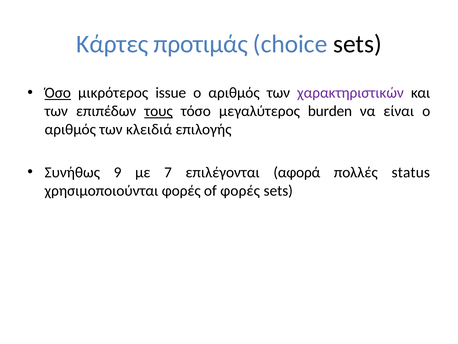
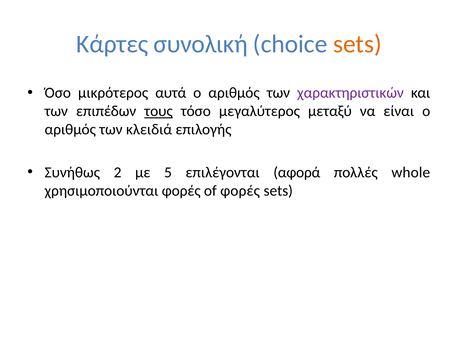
προτιμάς: προτιμάς -> συνολική
sets at (357, 44) colour: black -> orange
Όσο underline: present -> none
issue: issue -> αυτά
burden: burden -> μεταξύ
9: 9 -> 2
7: 7 -> 5
status: status -> whole
